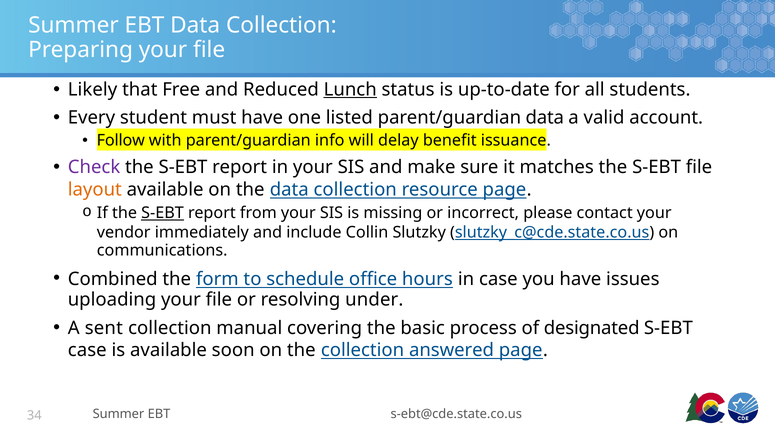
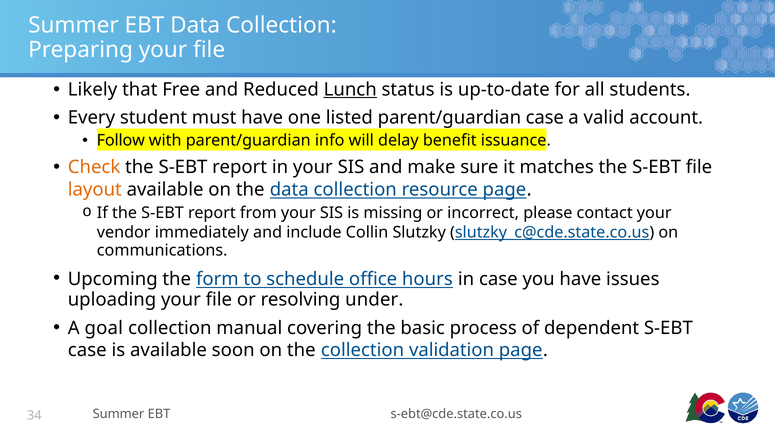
data at (545, 118): data -> case
Check colour: purple -> orange
S-EBT at (163, 213) underline: present -> none
Combined: Combined -> Upcoming
sent: sent -> goal
designated: designated -> dependent
answered: answered -> validation
